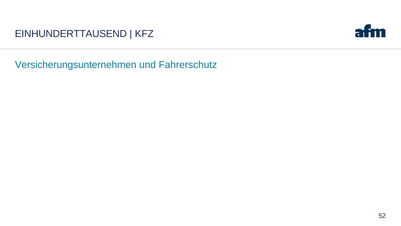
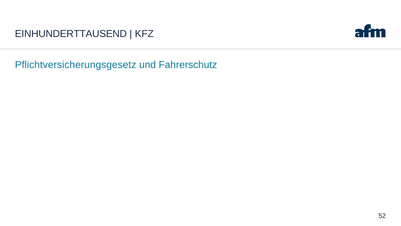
Versicherungsunternehmen: Versicherungsunternehmen -> Pflichtversicherungsgesetz
